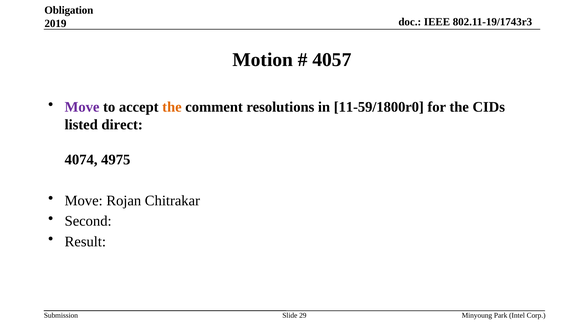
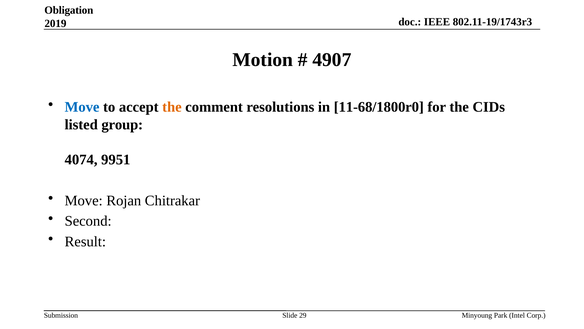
4057: 4057 -> 4907
Move at (82, 107) colour: purple -> blue
11-59/1800r0: 11-59/1800r0 -> 11-68/1800r0
direct: direct -> group
4975: 4975 -> 9951
